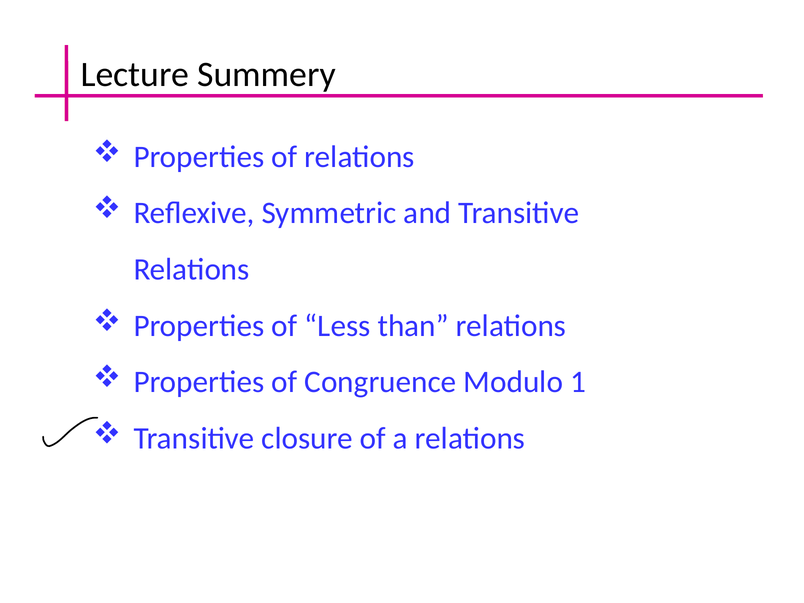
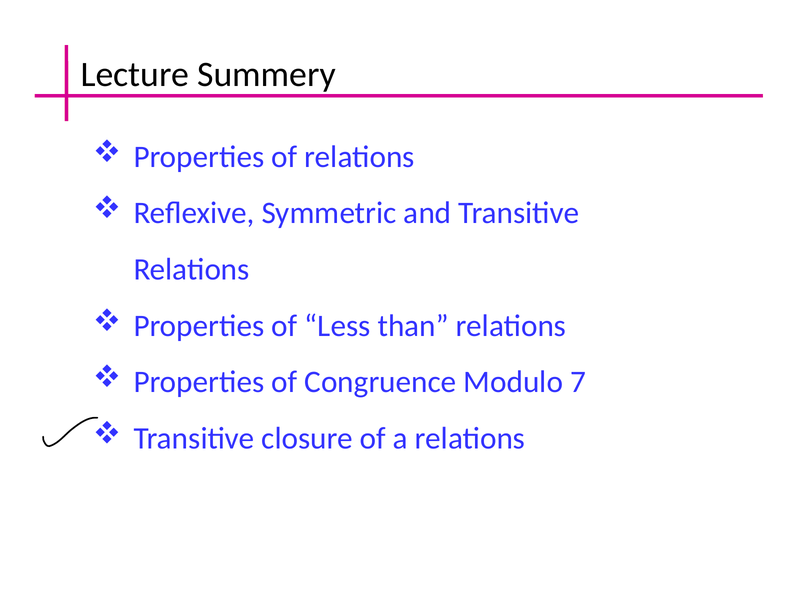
1: 1 -> 7
